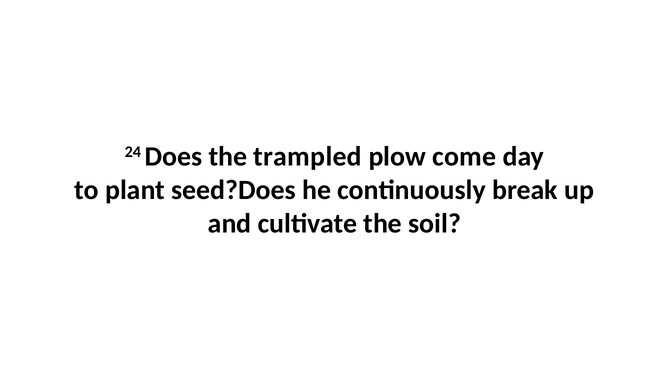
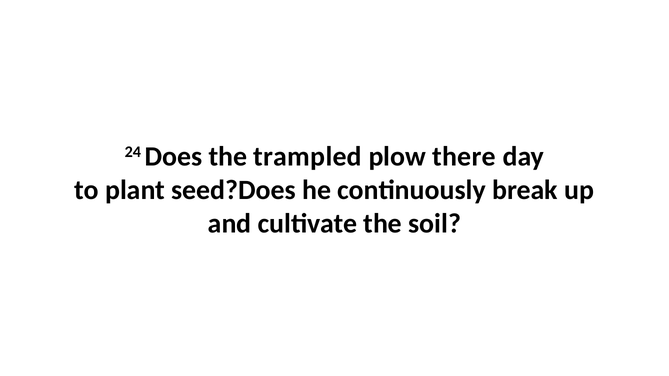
come: come -> there
